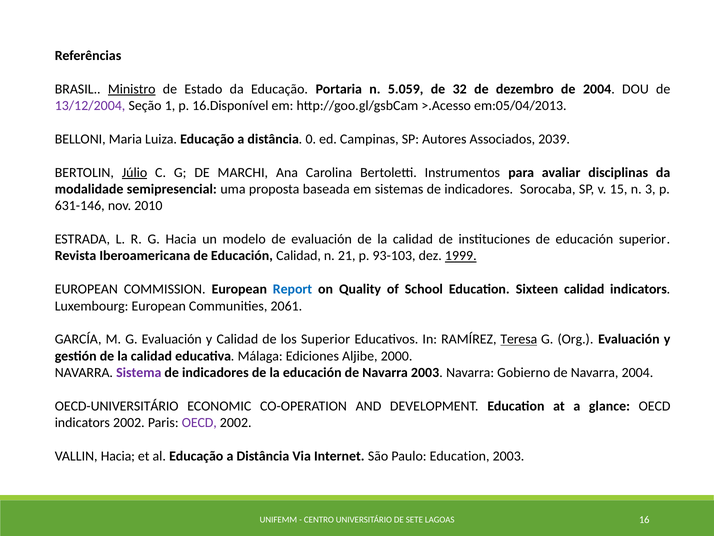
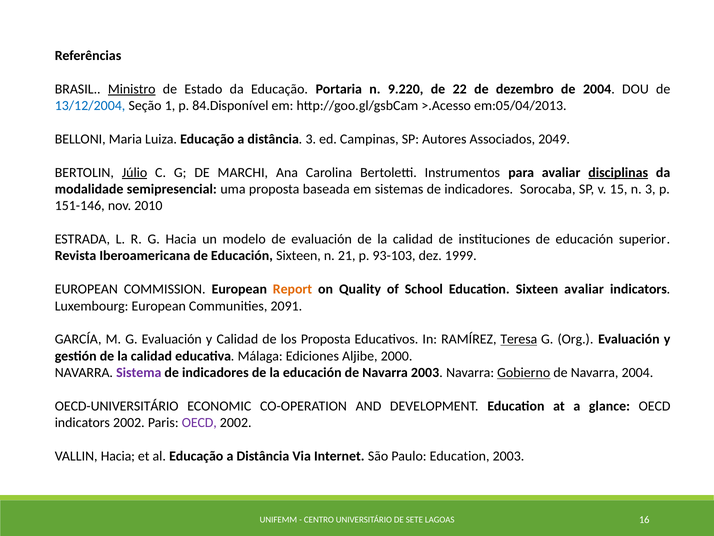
5.059: 5.059 -> 9.220
32: 32 -> 22
13/12/2004 colour: purple -> blue
16.Disponível: 16.Disponível -> 84.Disponível
distância 0: 0 -> 3
2039: 2039 -> 2049
disciplinas underline: none -> present
631-146: 631-146 -> 151-146
Educación Calidad: Calidad -> Sixteen
1999 underline: present -> none
Report colour: blue -> orange
Sixteen calidad: calidad -> avaliar
2061: 2061 -> 2091
los Superior: Superior -> Proposta
Gobierno underline: none -> present
